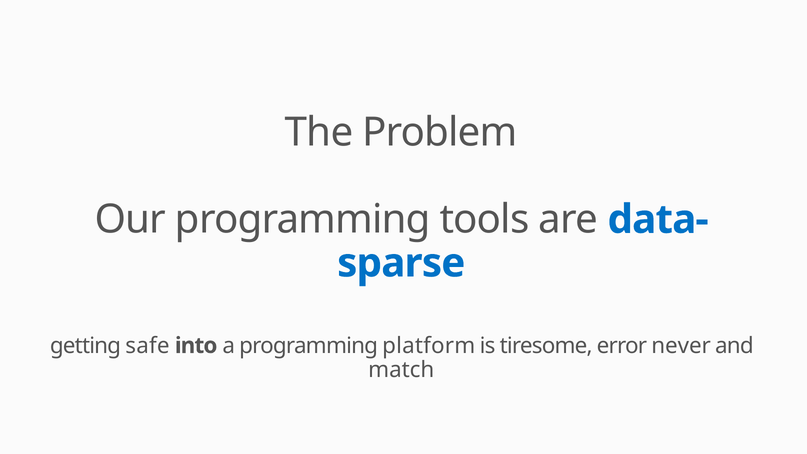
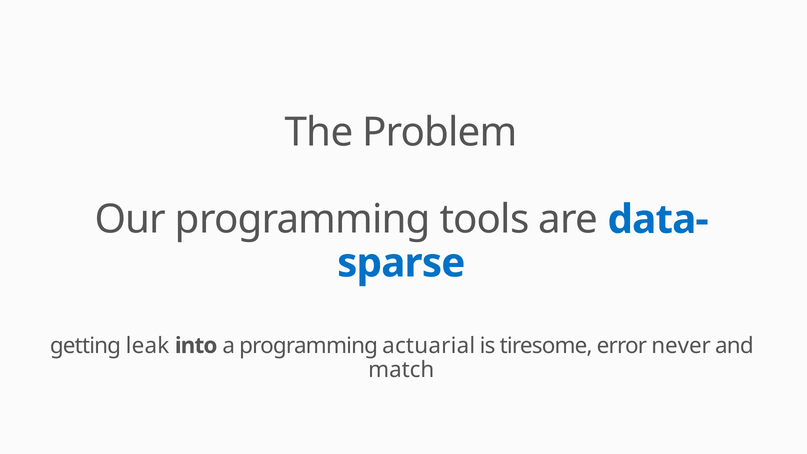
safe: safe -> leak
platform: platform -> actuarial
